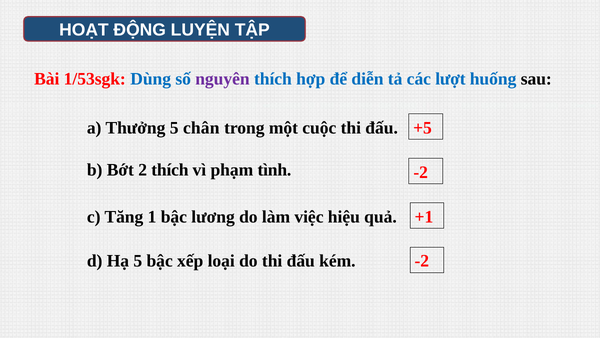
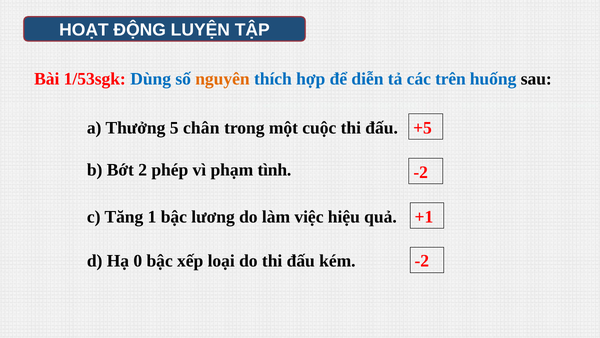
nguyên colour: purple -> orange
lượt: lượt -> trên
2 thích: thích -> phép
Hạ 5: 5 -> 0
